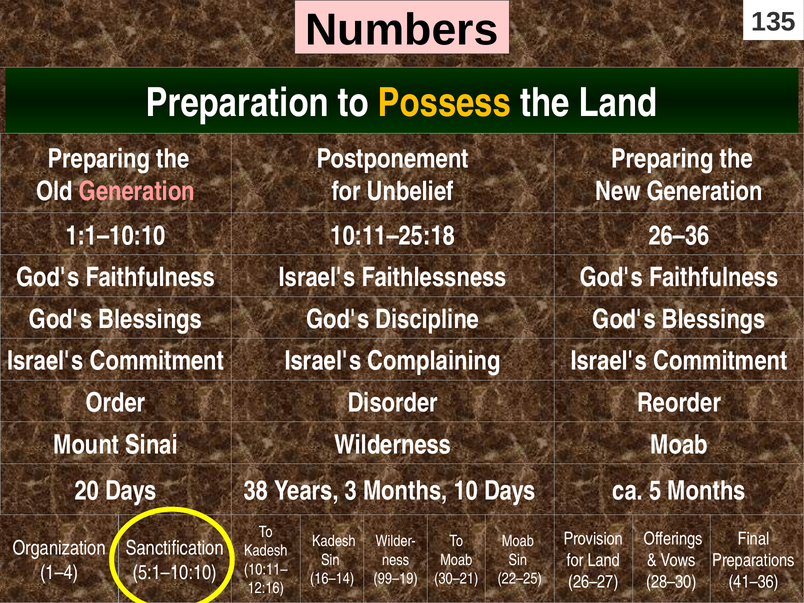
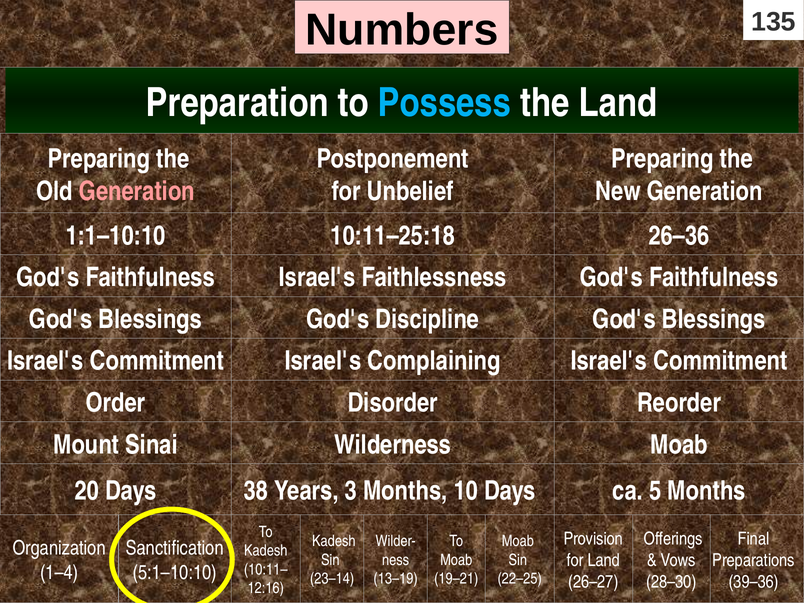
Possess colour: yellow -> light blue
16–14: 16–14 -> 23–14
99–19: 99–19 -> 13–19
30–21: 30–21 -> 19–21
41–36: 41–36 -> 39–36
